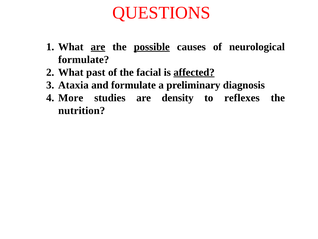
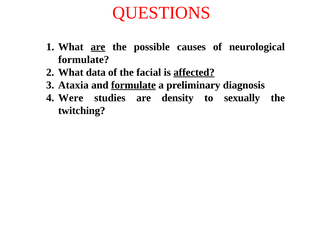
possible underline: present -> none
past: past -> data
formulate at (133, 85) underline: none -> present
More: More -> Were
reflexes: reflexes -> sexually
nutrition: nutrition -> twitching
